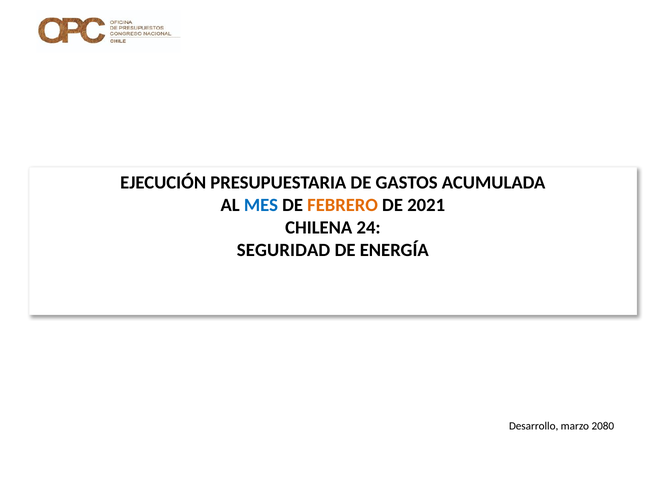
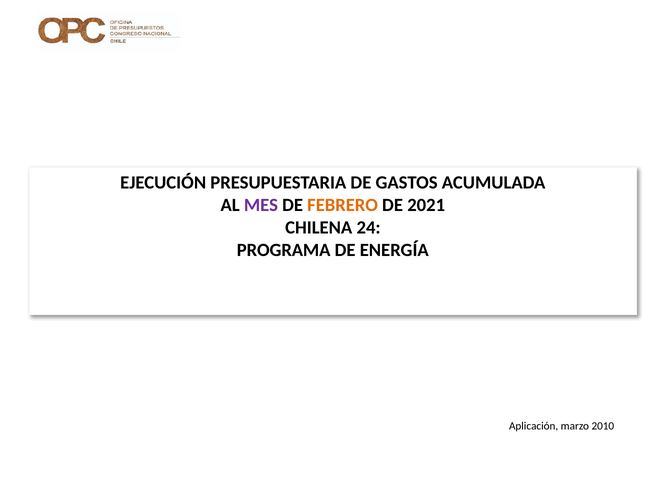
MES colour: blue -> purple
SEGURIDAD: SEGURIDAD -> PROGRAMA
Desarrollo: Desarrollo -> Aplicación
2080: 2080 -> 2010
